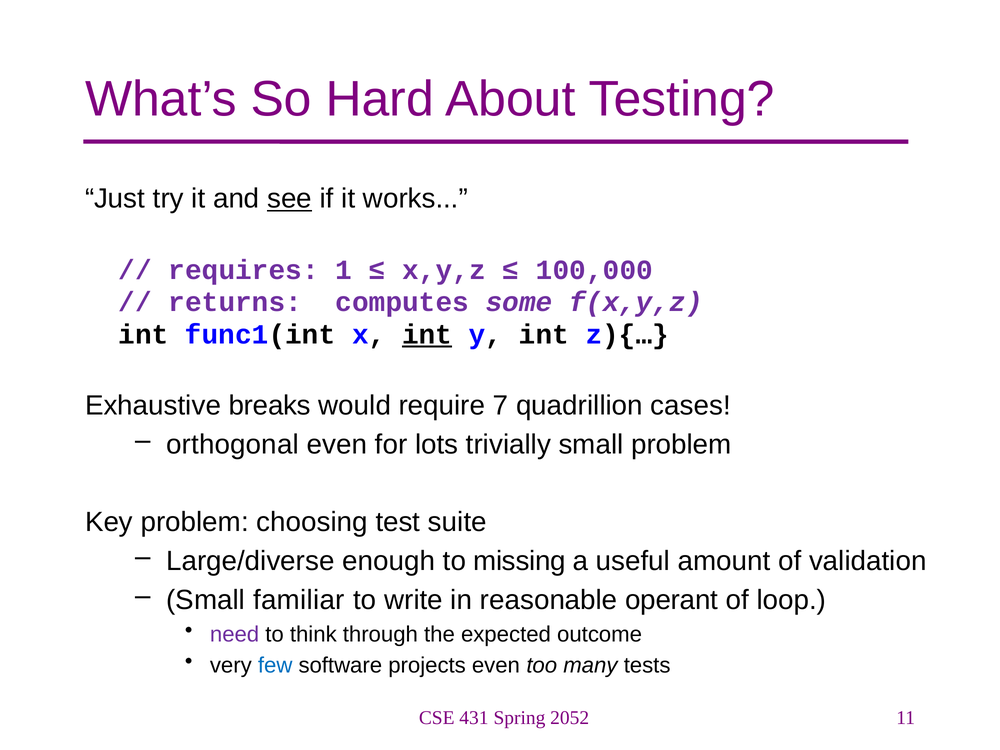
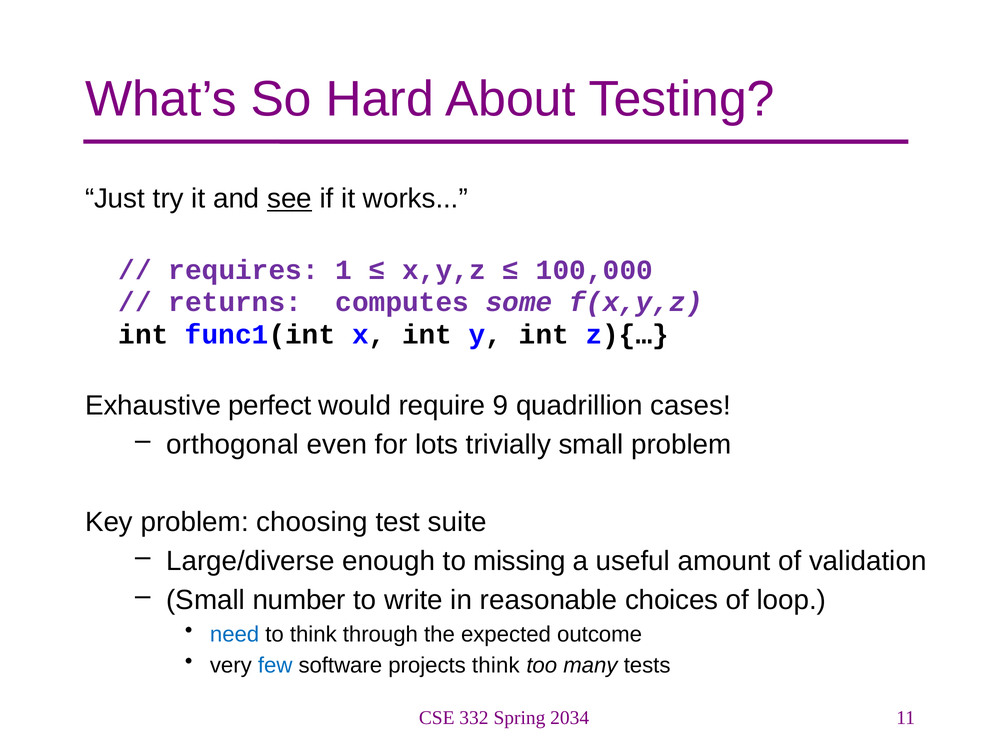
int at (427, 335) underline: present -> none
breaks: breaks -> perfect
7: 7 -> 9
familiar: familiar -> number
operant: operant -> choices
need colour: purple -> blue
projects even: even -> think
431: 431 -> 332
2052: 2052 -> 2034
